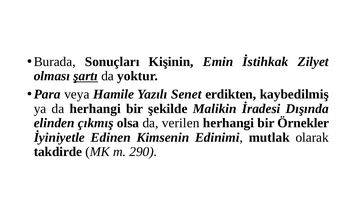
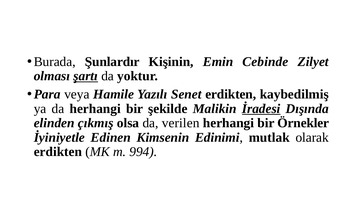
Sonuçları: Sonuçları -> Şunlardır
İstihkak: İstihkak -> Cebinde
İradesi underline: none -> present
takdirde at (58, 152): takdirde -> erdikten
290: 290 -> 994
